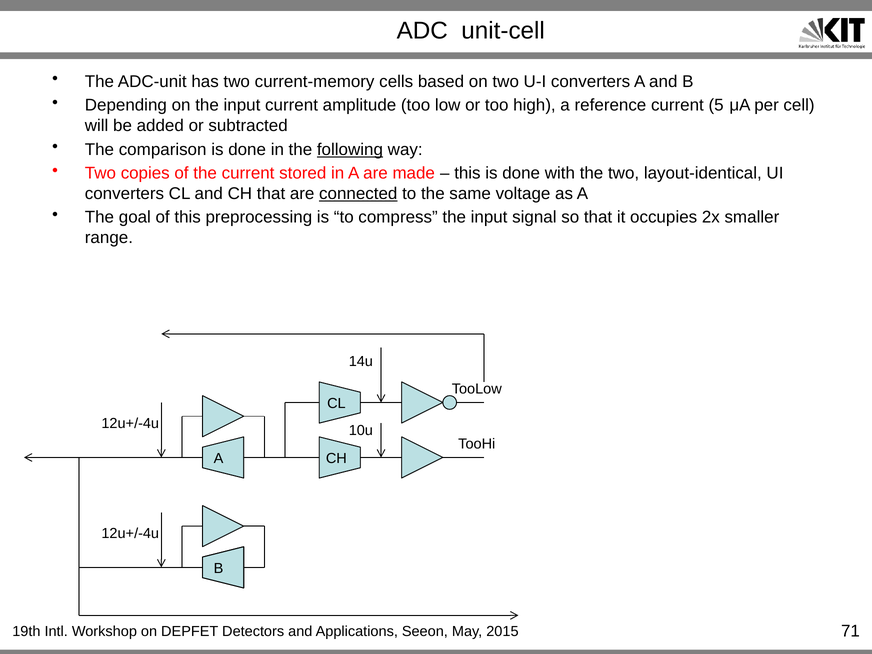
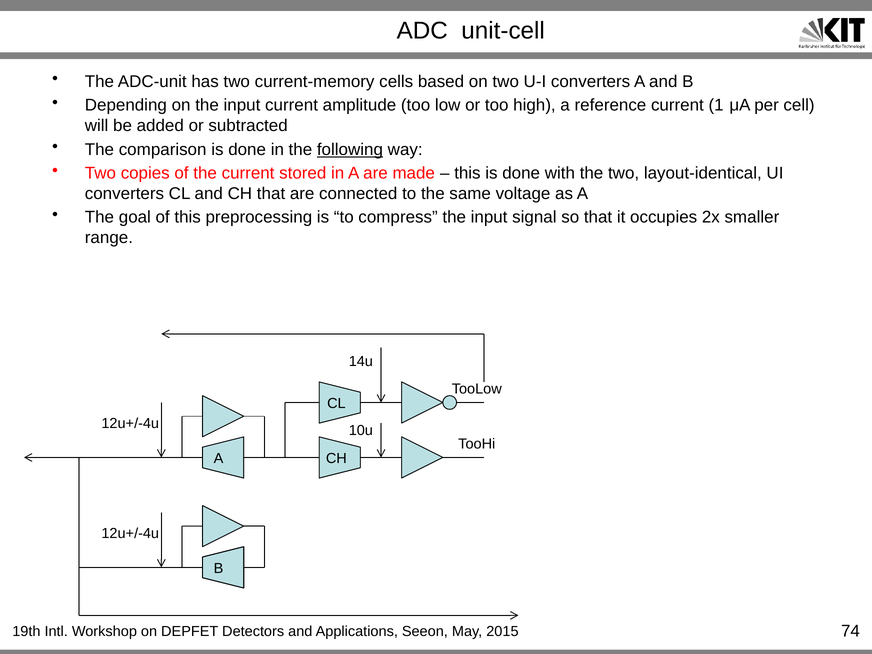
5: 5 -> 1
connected underline: present -> none
71: 71 -> 74
